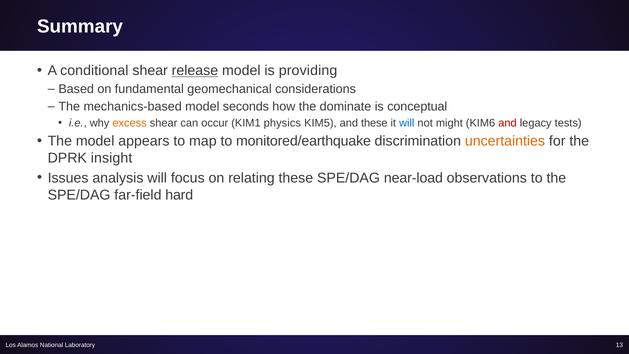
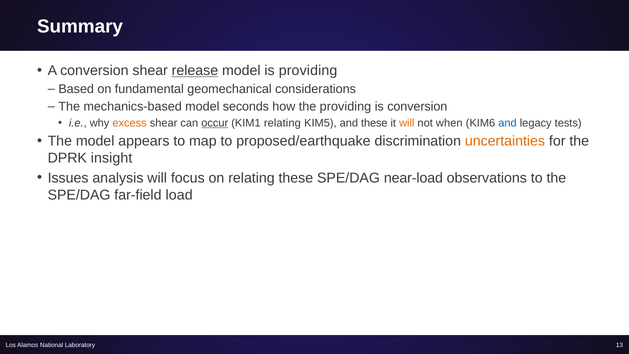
A conditional: conditional -> conversion
the dominate: dominate -> providing
is conceptual: conceptual -> conversion
occur underline: none -> present
KIM1 physics: physics -> relating
will at (407, 123) colour: blue -> orange
might: might -> when
and at (508, 123) colour: red -> blue
monitored/earthquake: monitored/earthquake -> proposed/earthquake
hard: hard -> load
